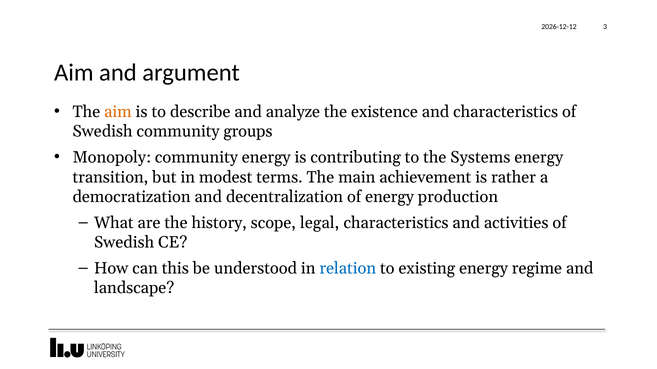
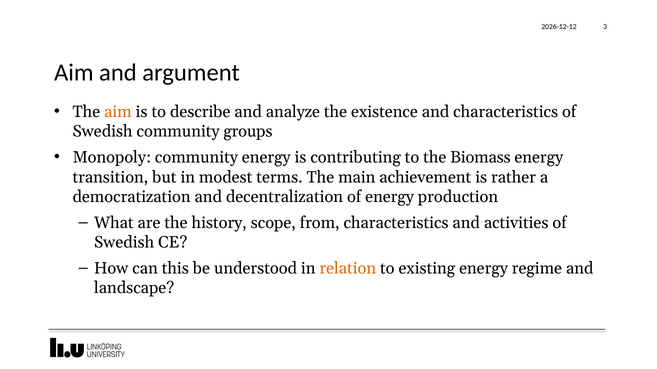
Systems: Systems -> Biomass
legal: legal -> from
relation colour: blue -> orange
